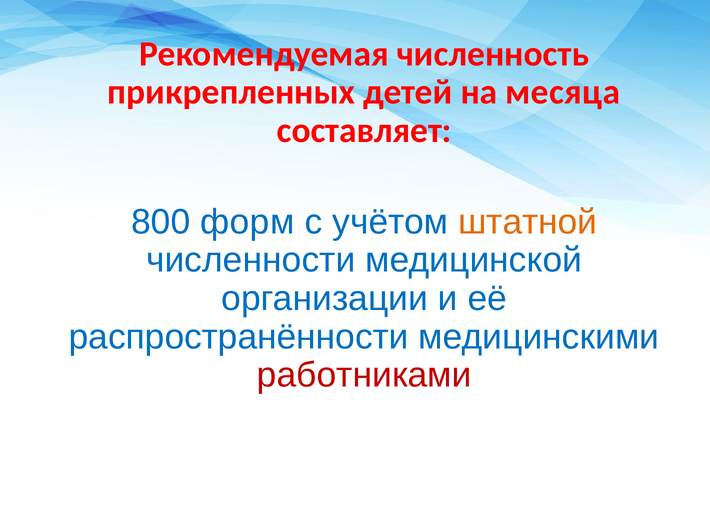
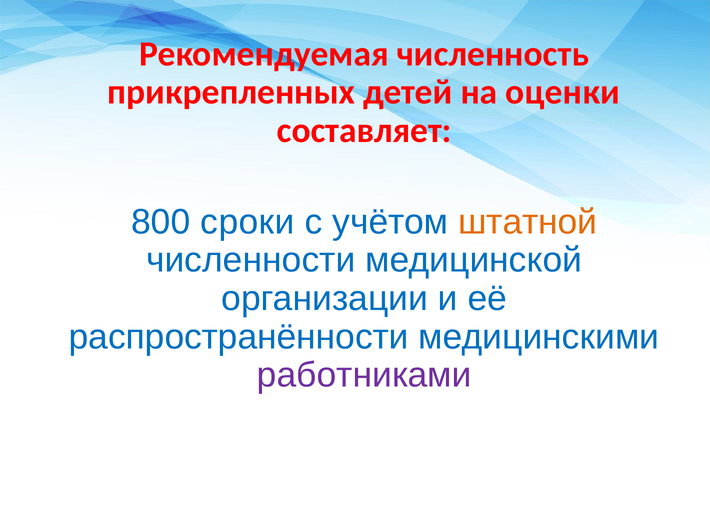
месяца: месяца -> оценки
форм: форм -> сроки
работниками colour: red -> purple
